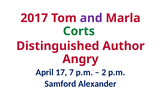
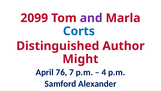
2017: 2017 -> 2099
Corts colour: green -> blue
Angry: Angry -> Might
17: 17 -> 76
2: 2 -> 4
